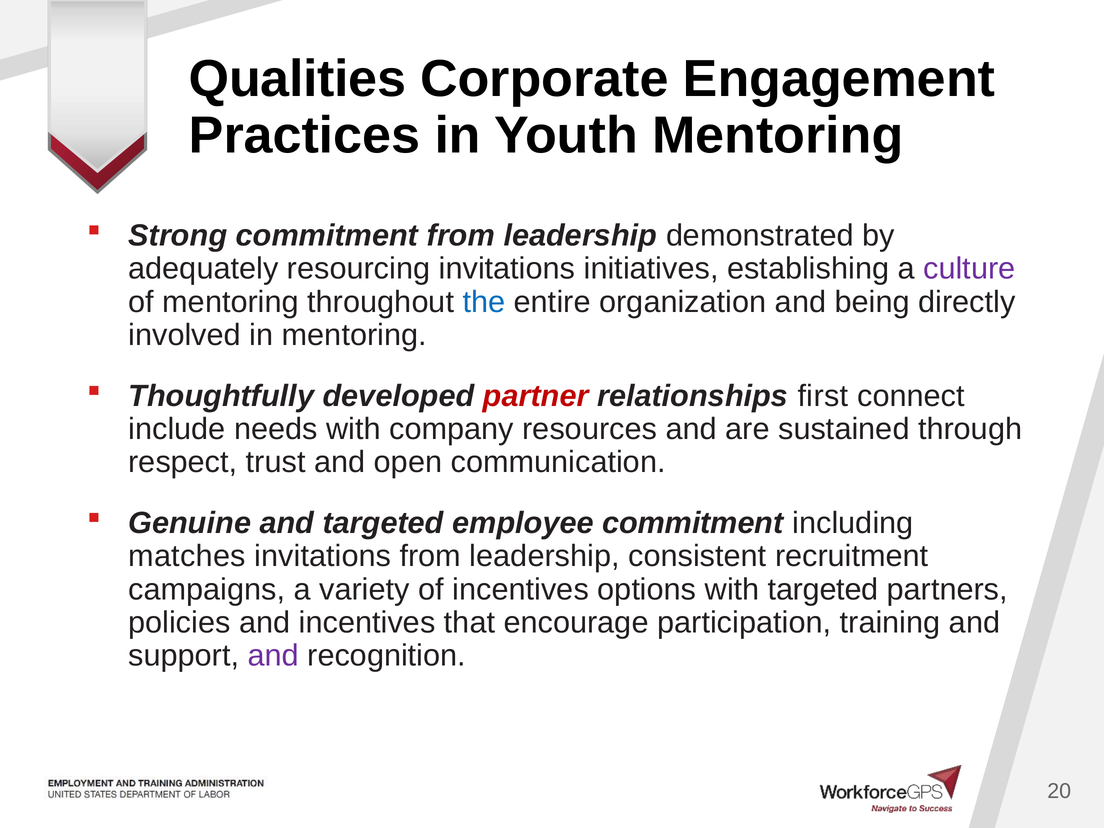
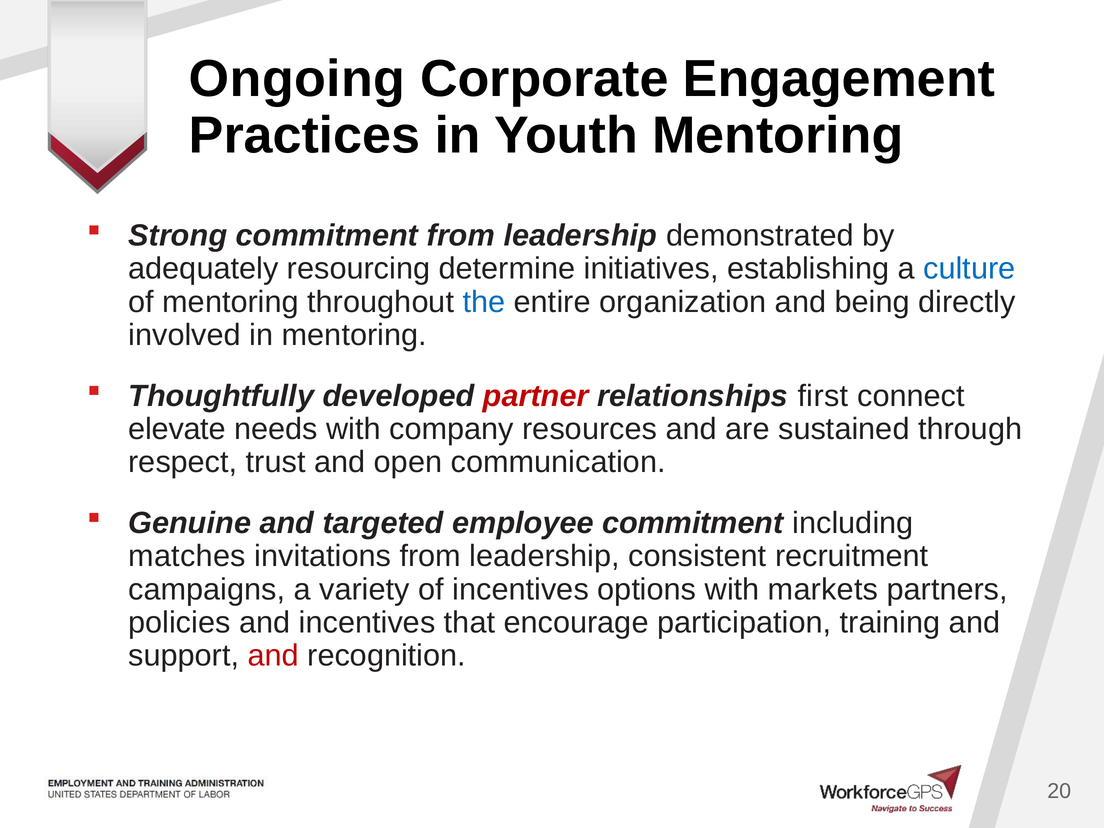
Qualities: Qualities -> Ongoing
resourcing invitations: invitations -> determine
culture colour: purple -> blue
include: include -> elevate
with targeted: targeted -> markets
and at (273, 656) colour: purple -> red
